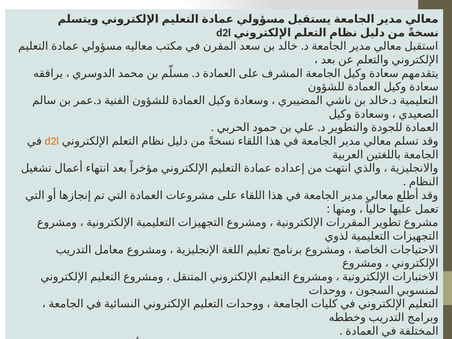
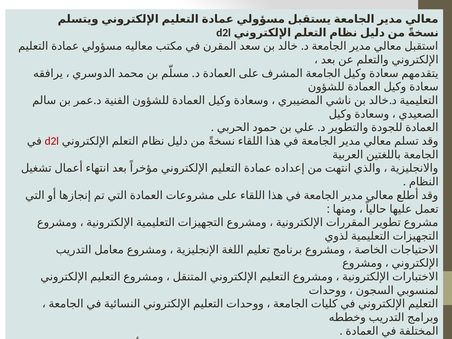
d2l at (52, 141) colour: orange -> red
